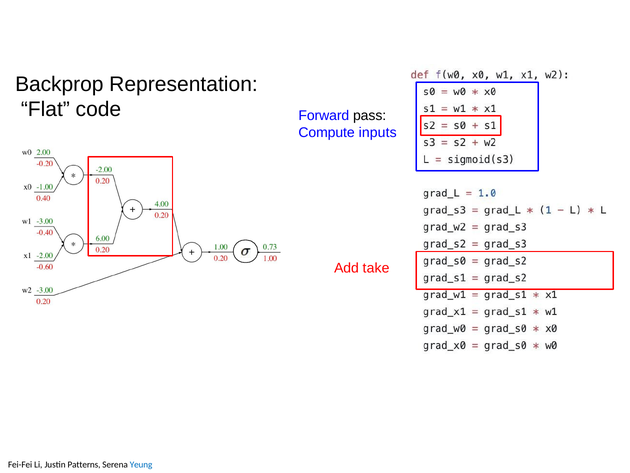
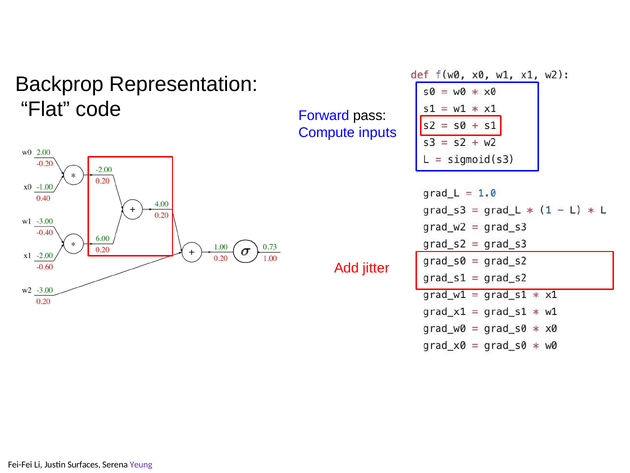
take: take -> jitter
Patterns: Patterns -> Surfaces
Yeung colour: blue -> purple
